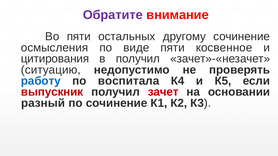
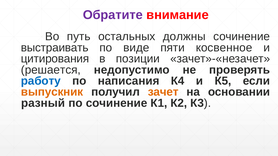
Во пяти: пяти -> путь
другому: другому -> должны
осмысления: осмысления -> выстраивать
в получил: получил -> позиции
ситуацию: ситуацию -> решается
воспитала: воспитала -> написания
выпускник colour: red -> orange
зачет colour: red -> orange
